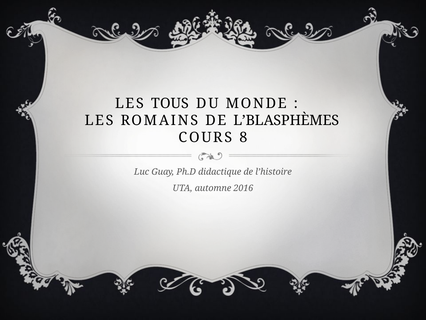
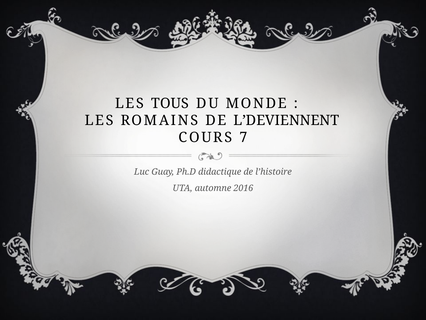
L’BLASPHÈMES: L’BLASPHÈMES -> L’DEVIENNENT
8: 8 -> 7
